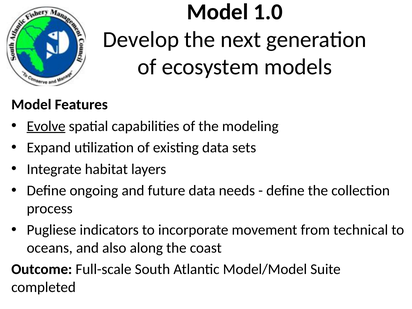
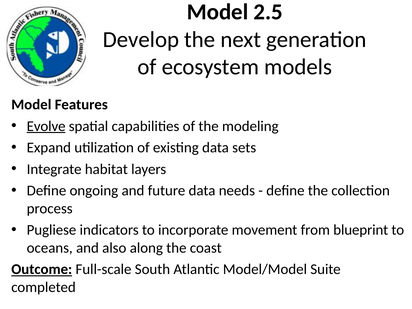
1.0: 1.0 -> 2.5
technical: technical -> blueprint
Outcome underline: none -> present
